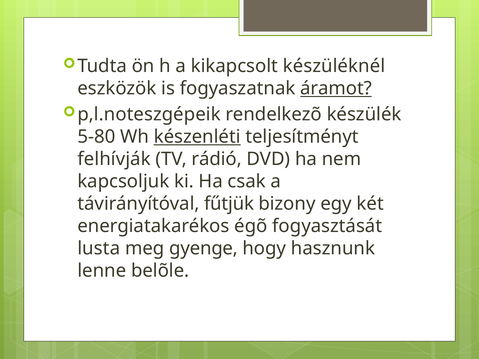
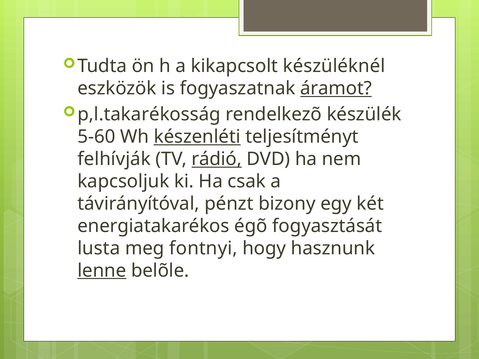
p,l.noteszgépeik: p,l.noteszgépeik -> p,l.takarékosság
5-80: 5-80 -> 5-60
rádió underline: none -> present
fűtjük: fűtjük -> pénzt
gyenge: gyenge -> fontnyi
lenne underline: none -> present
